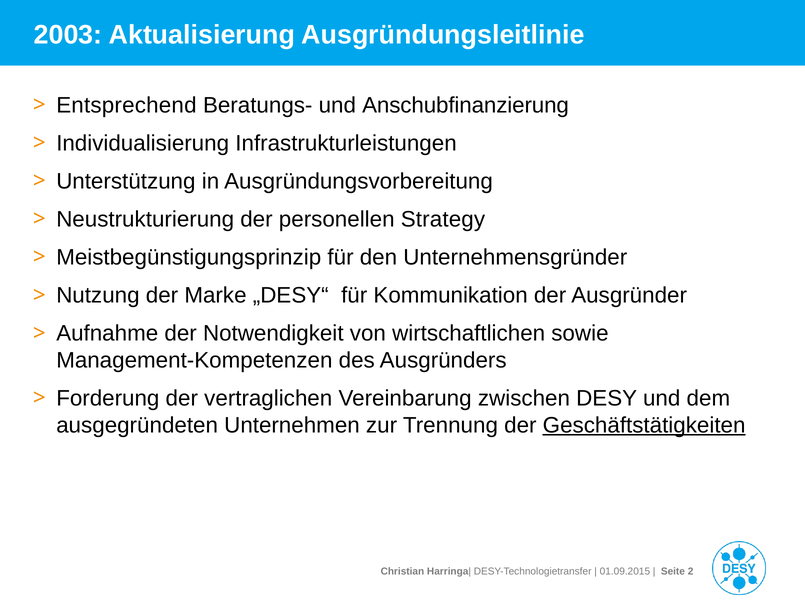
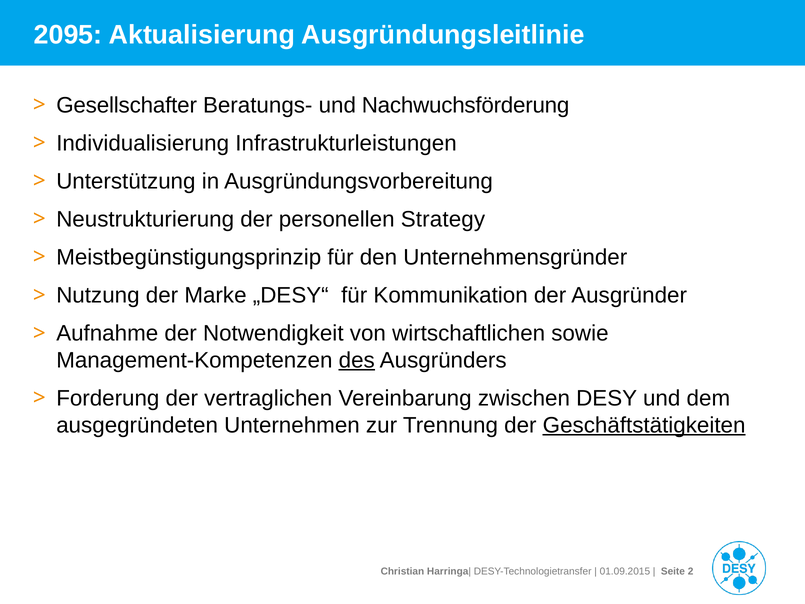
2003: 2003 -> 2095
Entsprechend: Entsprechend -> Gesellschafter
Anschubfinanzierung: Anschubfinanzierung -> Nachwuchsförderung
des underline: none -> present
